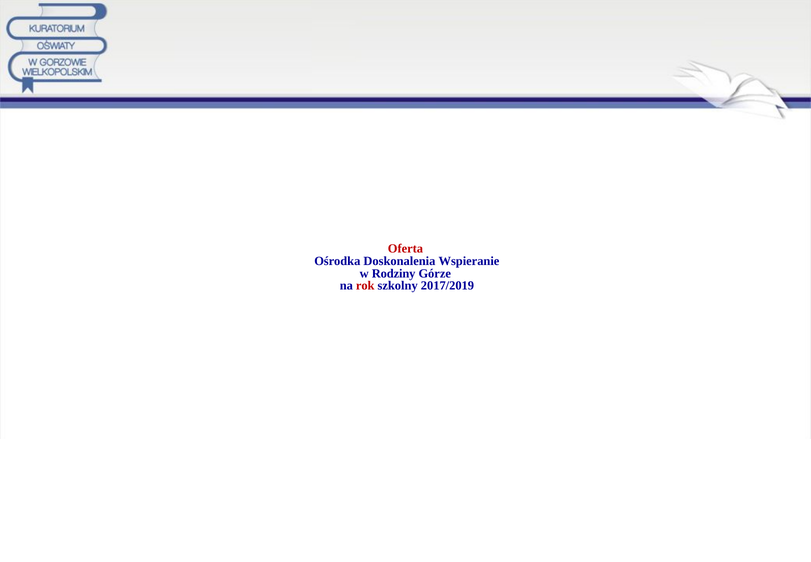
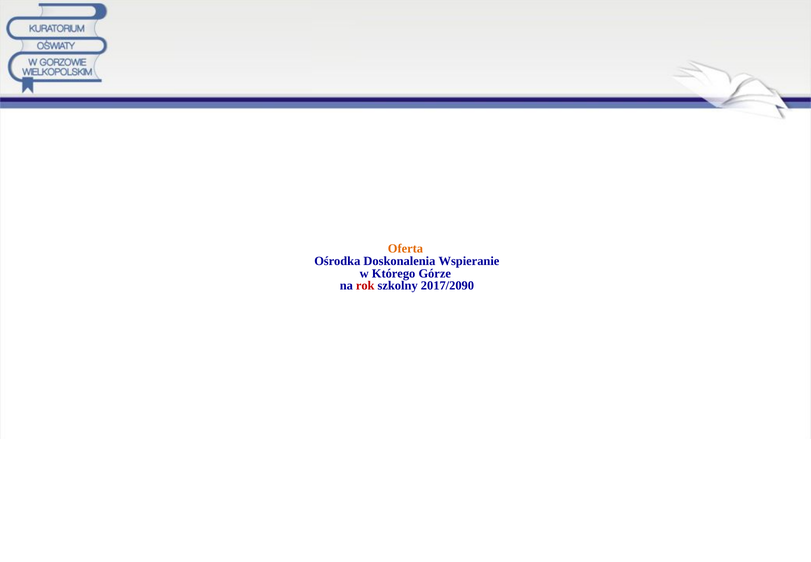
Oferta colour: red -> orange
Rodziny: Rodziny -> Którego
2017/2019: 2017/2019 -> 2017/2090
